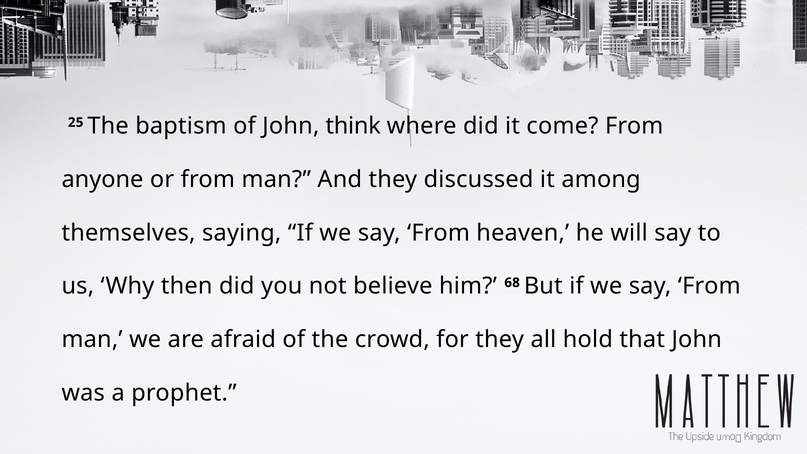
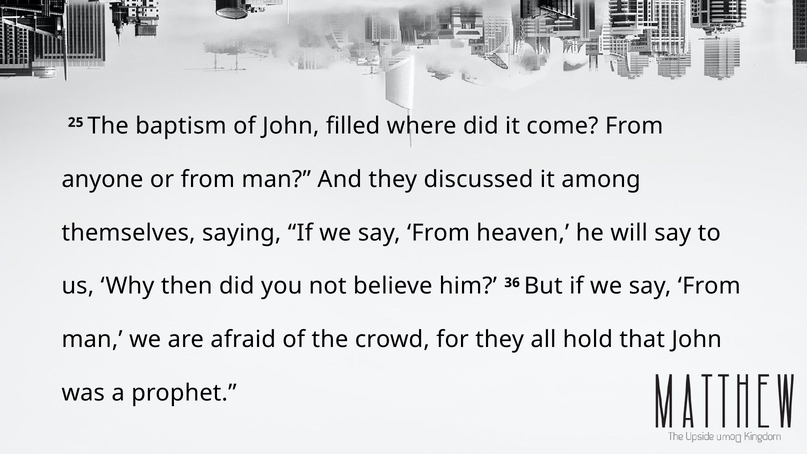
think: think -> filled
68: 68 -> 36
